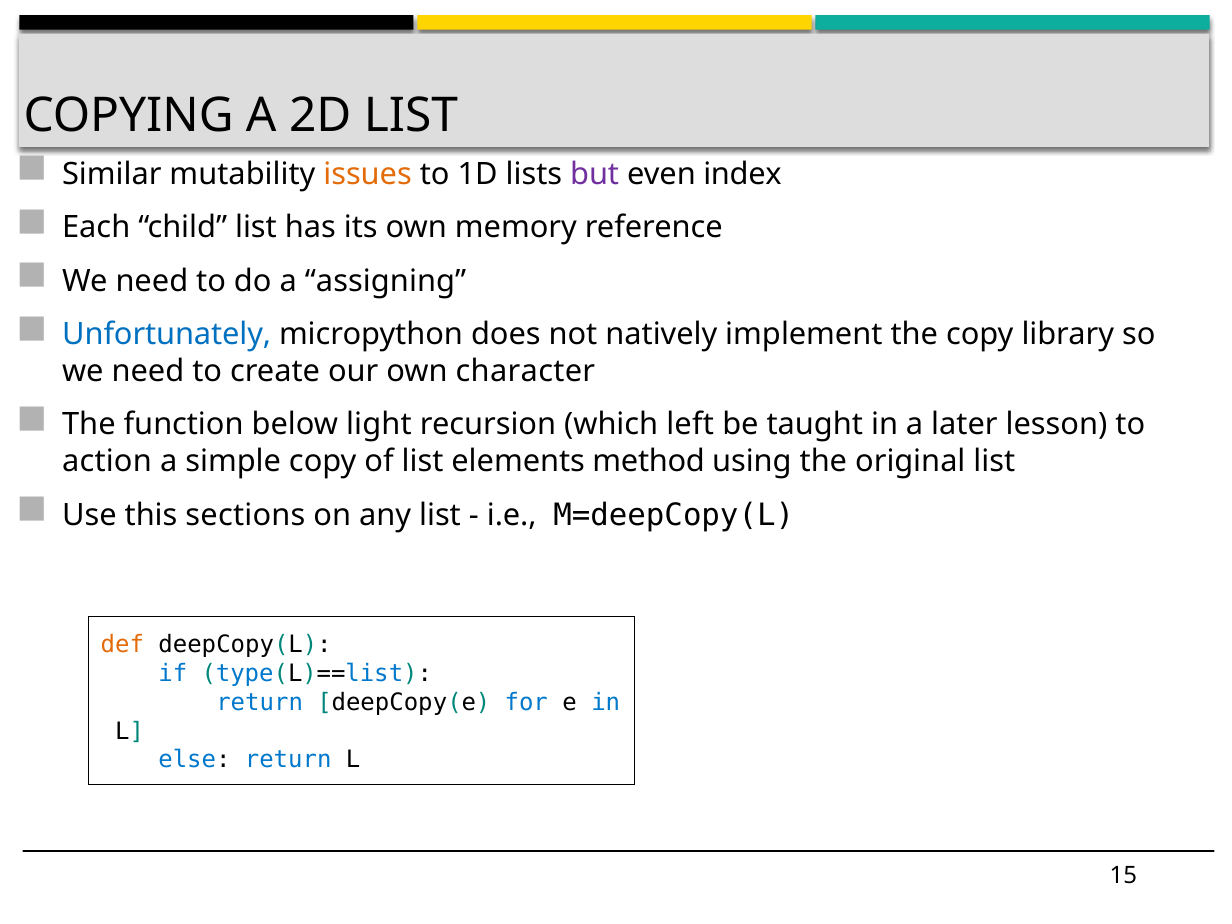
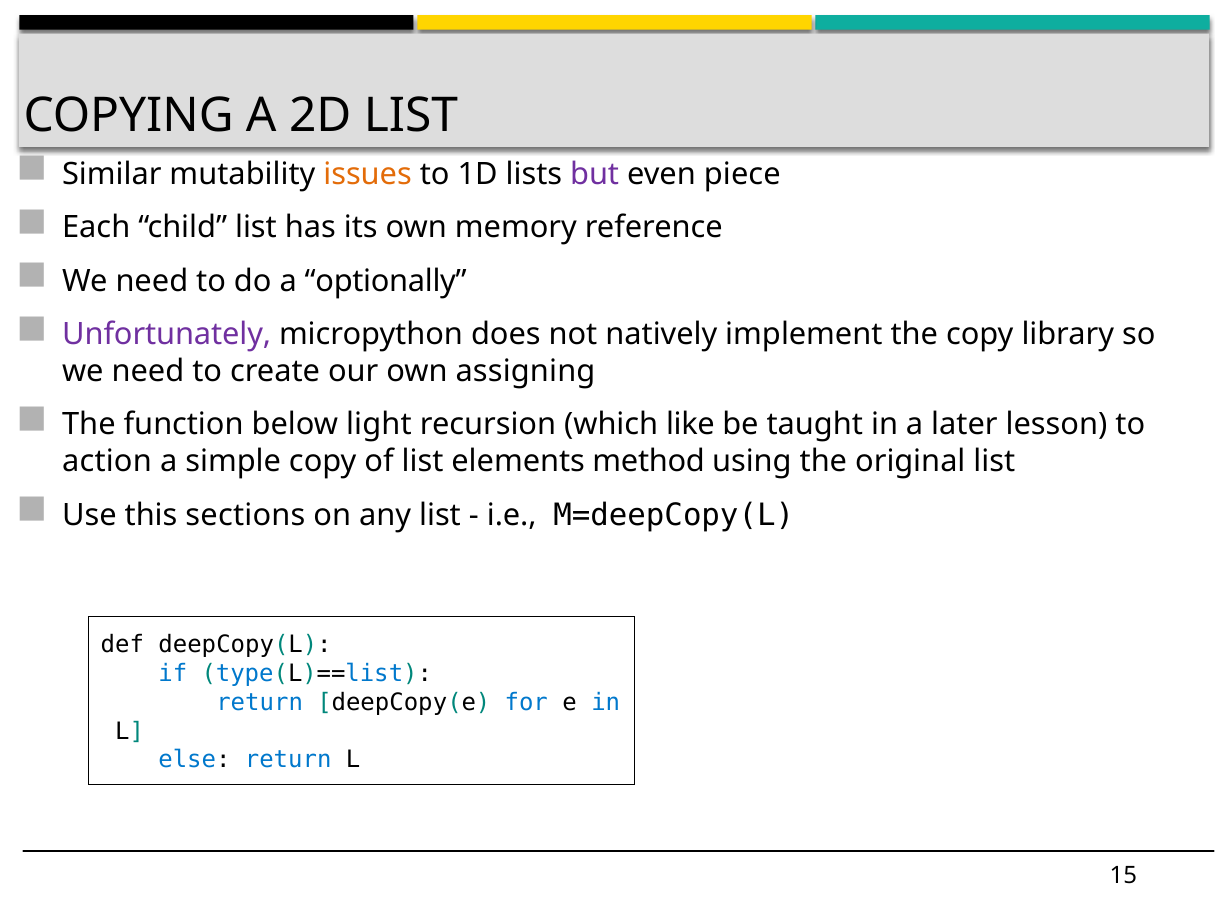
index: index -> piece
assigning: assigning -> optionally
Unfortunately colour: blue -> purple
character: character -> assigning
left: left -> like
def colour: orange -> black
